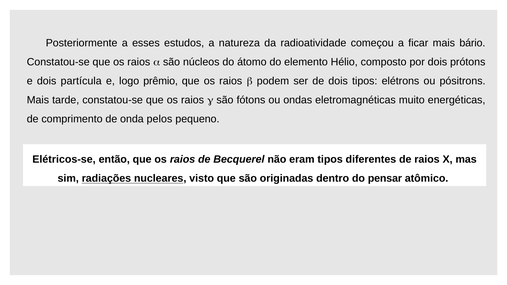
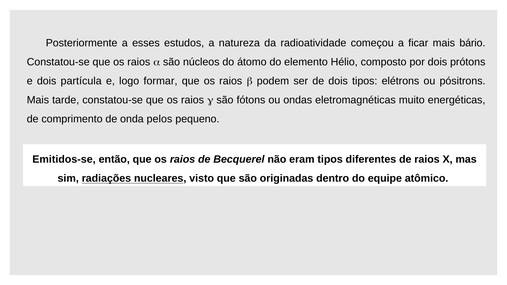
prêmio: prêmio -> formar
Elétricos-se: Elétricos-se -> Emitidos-se
pensar: pensar -> equipe
